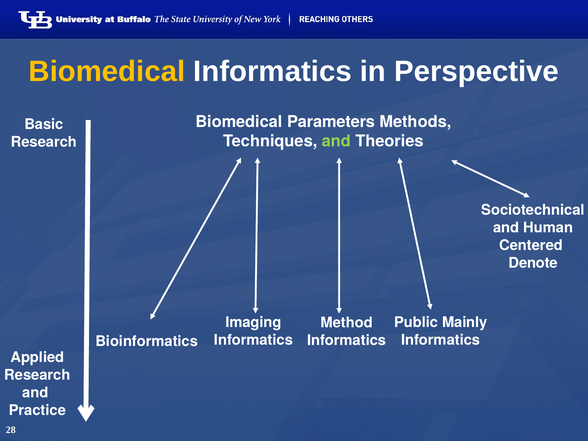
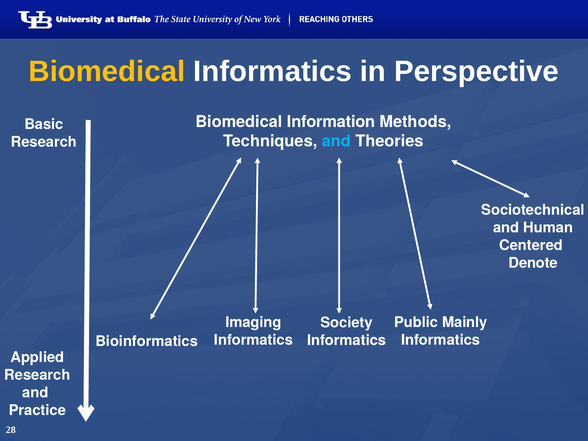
Parameters: Parameters -> Information
and at (336, 141) colour: light green -> light blue
Method: Method -> Society
